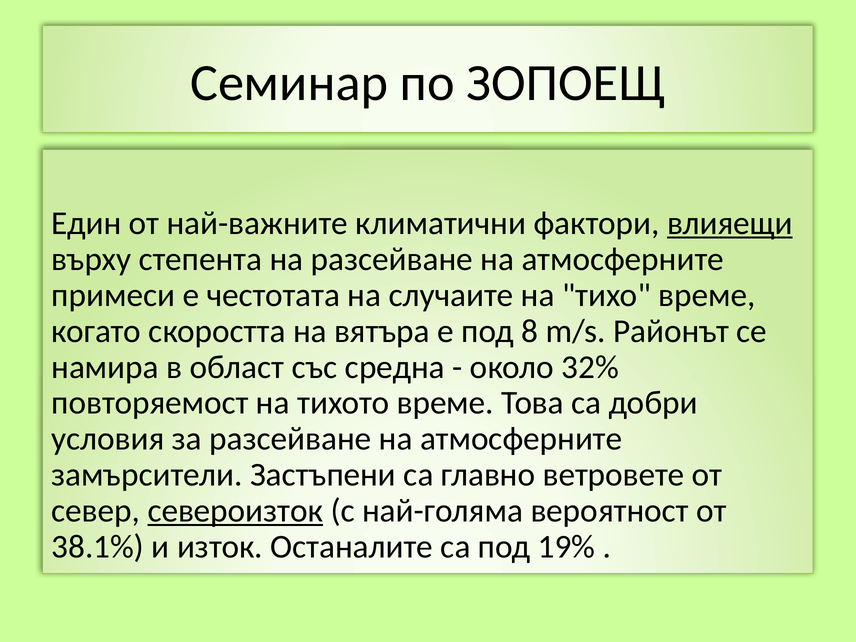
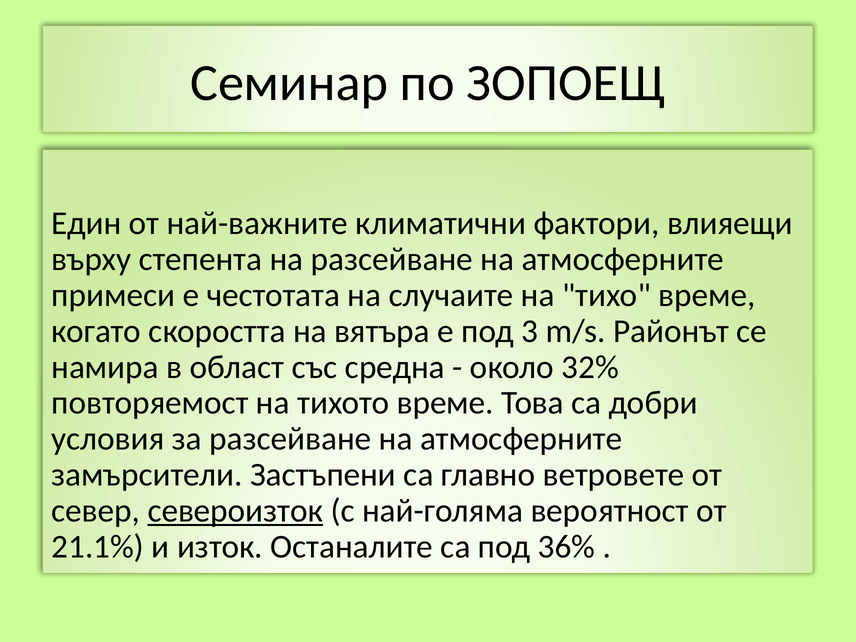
влияещи underline: present -> none
8: 8 -> 3
38.1%: 38.1% -> 21.1%
19%: 19% -> 36%
